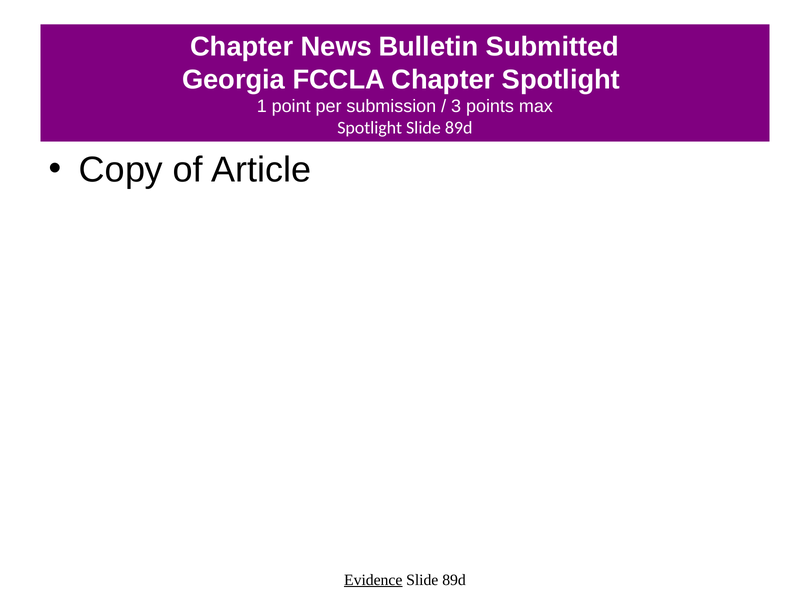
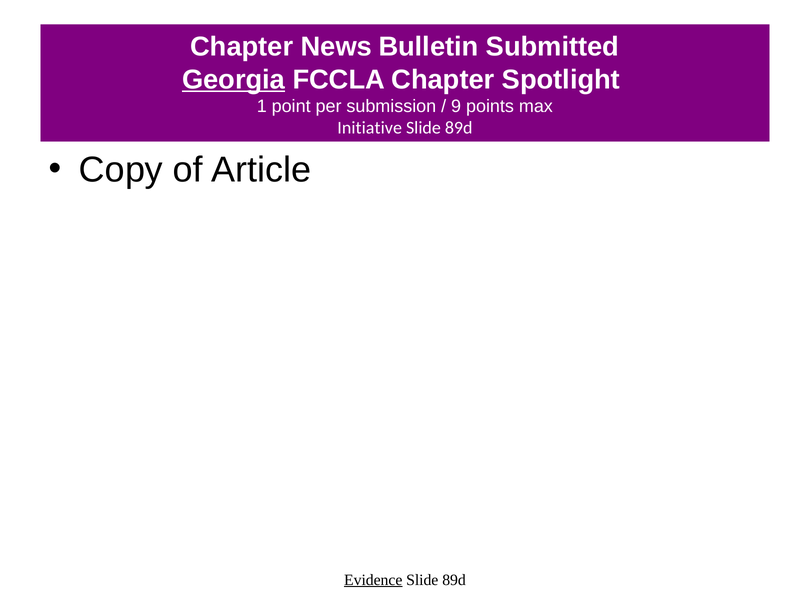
Georgia underline: none -> present
3: 3 -> 9
Spotlight at (370, 128): Spotlight -> Initiative
